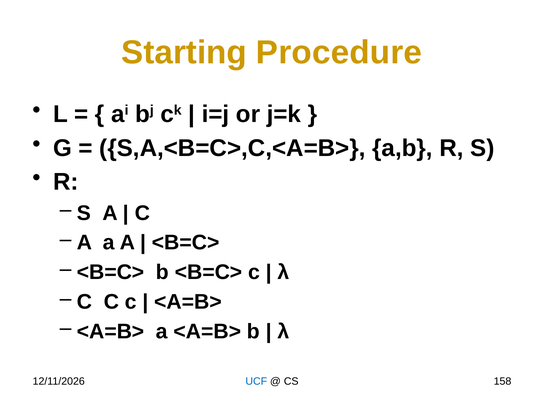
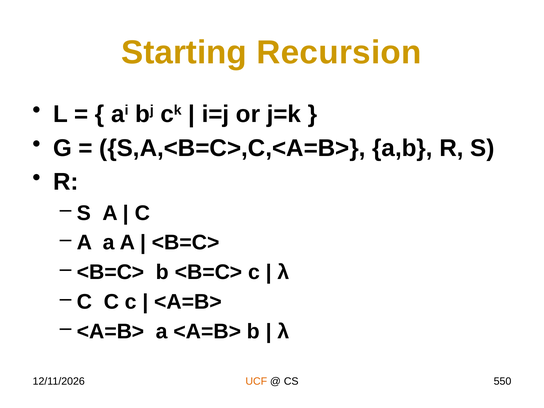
Procedure: Procedure -> Recursion
UCF colour: blue -> orange
158: 158 -> 550
